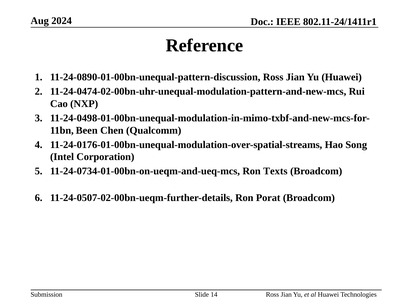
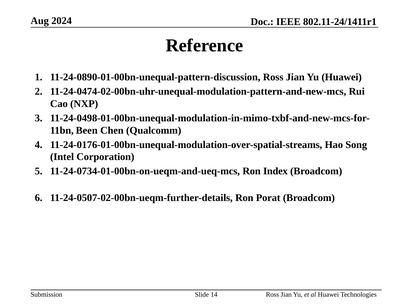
Texts: Texts -> Index
